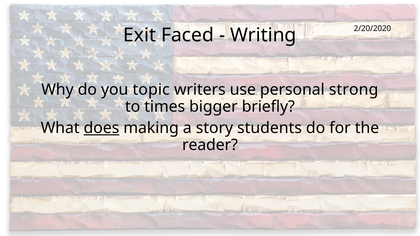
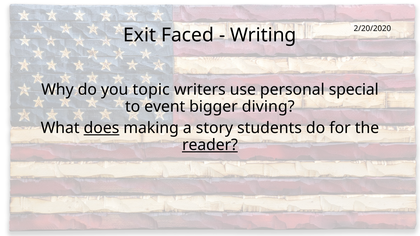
strong: strong -> special
times: times -> event
briefly: briefly -> diving
reader underline: none -> present
